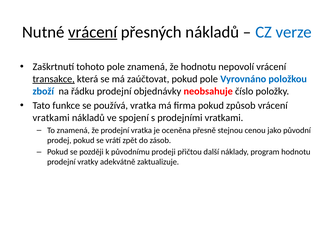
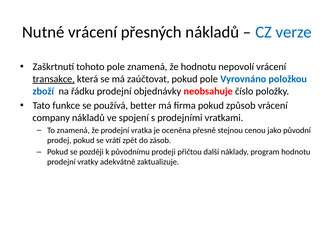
vrácení at (93, 32) underline: present -> none
používá vratka: vratka -> better
vratkami at (51, 118): vratkami -> company
